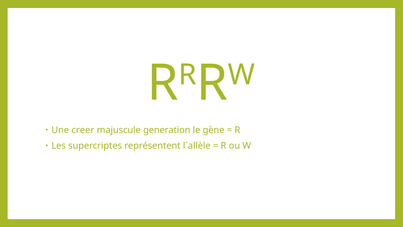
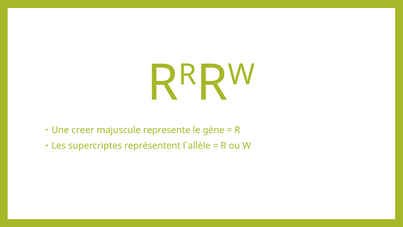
generation: generation -> represente
